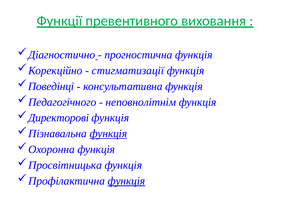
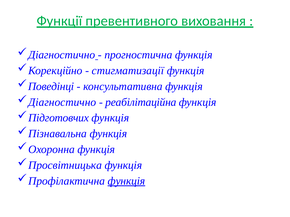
Педагогічного at (62, 102): Педагогічного -> Діагностично
неповнолітнім: неповнолітнім -> реабілітаційна
Директорові: Директорові -> Підготовчих
функція at (108, 134) underline: present -> none
